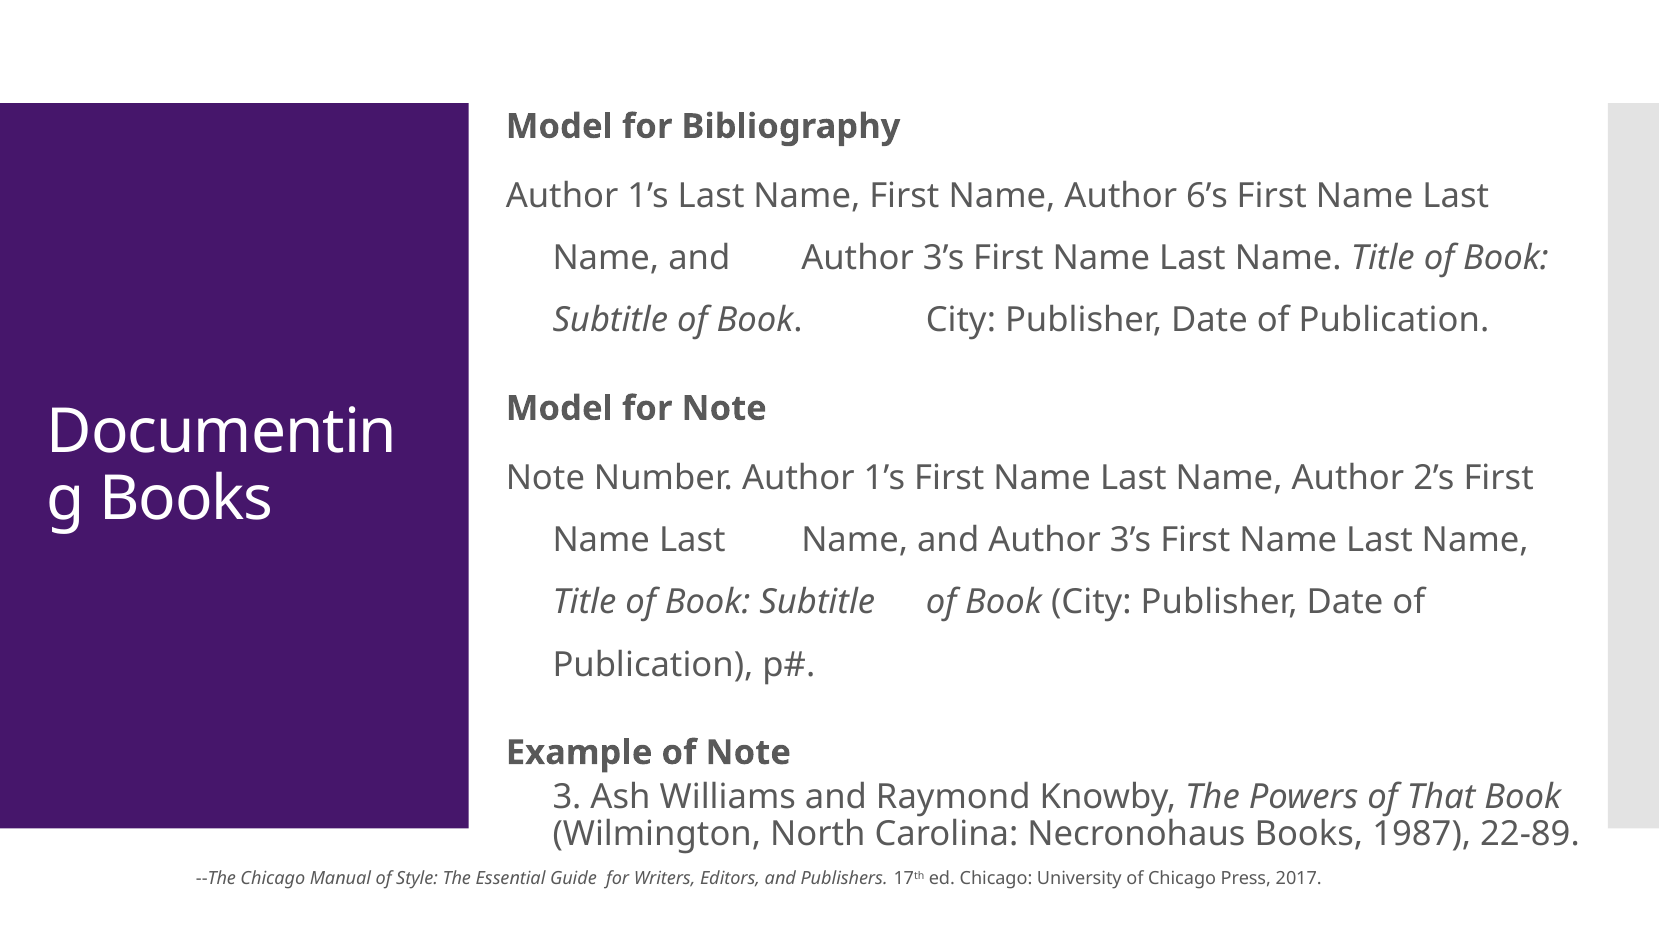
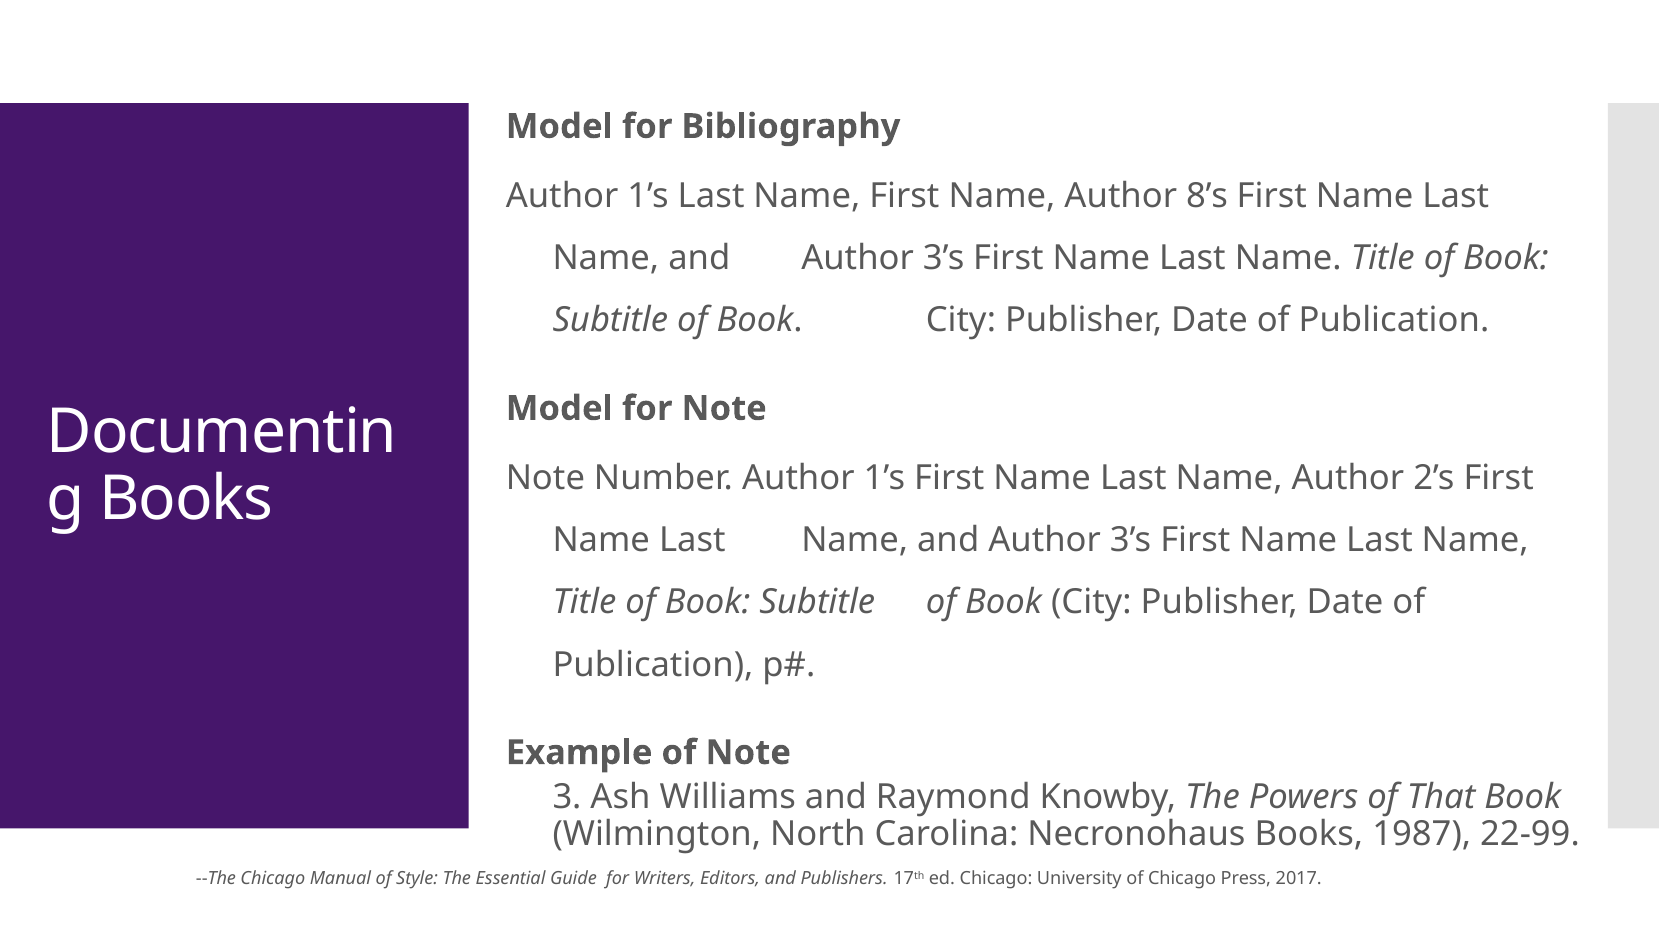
6’s: 6’s -> 8’s
22-89: 22-89 -> 22-99
